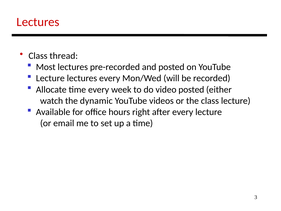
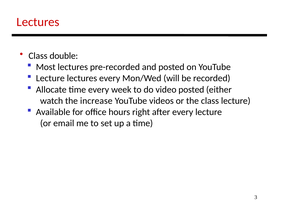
thread: thread -> double
dynamic: dynamic -> increase
